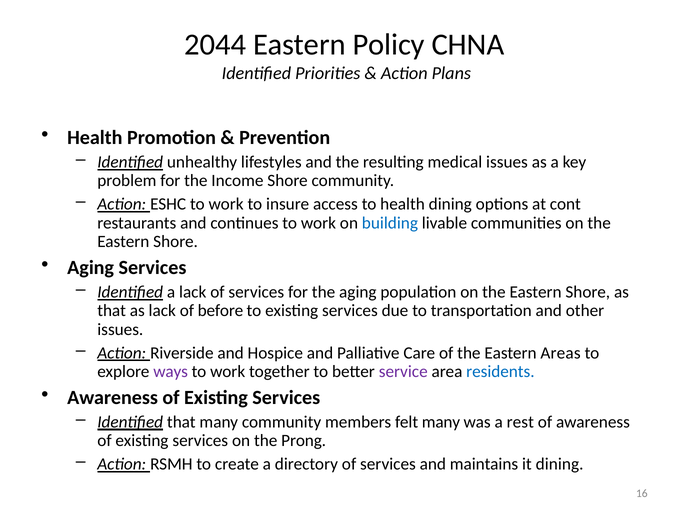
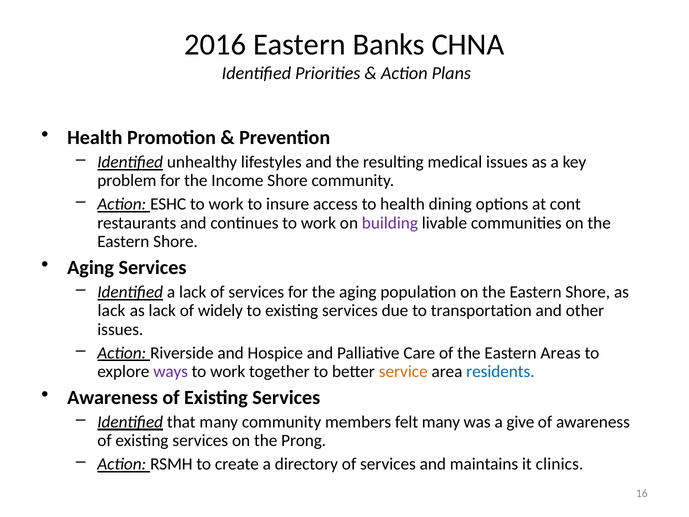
2044: 2044 -> 2016
Policy: Policy -> Banks
building colour: blue -> purple
that at (112, 311): that -> lack
before: before -> widely
service colour: purple -> orange
rest: rest -> give
it dining: dining -> clinics
